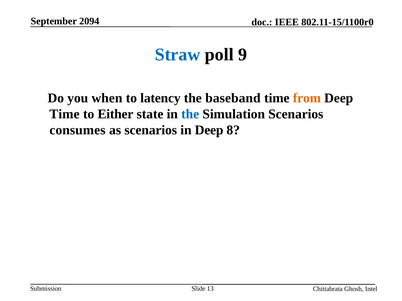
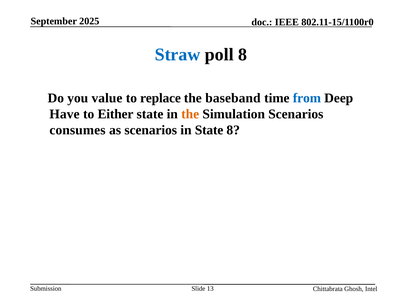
2094: 2094 -> 2025
poll 9: 9 -> 8
when: when -> value
latency: latency -> replace
from colour: orange -> blue
Time at (64, 114): Time -> Have
the at (190, 114) colour: blue -> orange
in Deep: Deep -> State
